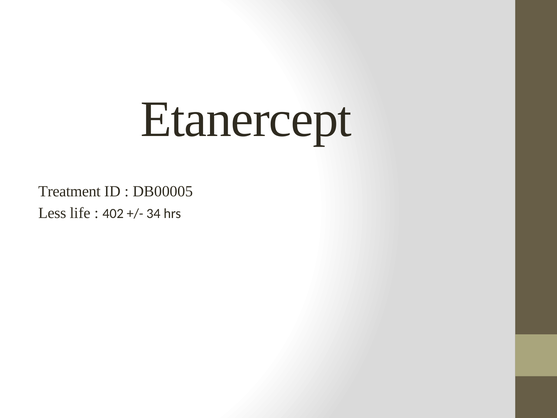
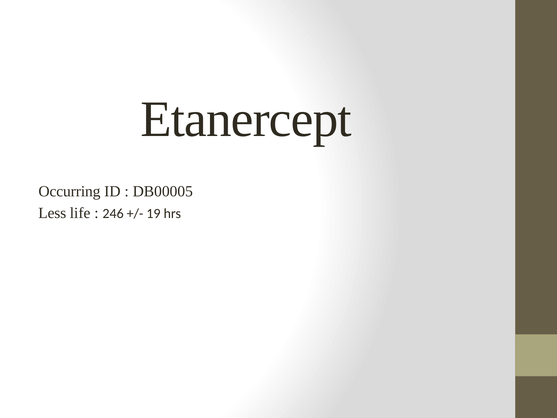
Treatment: Treatment -> Occurring
402: 402 -> 246
34: 34 -> 19
